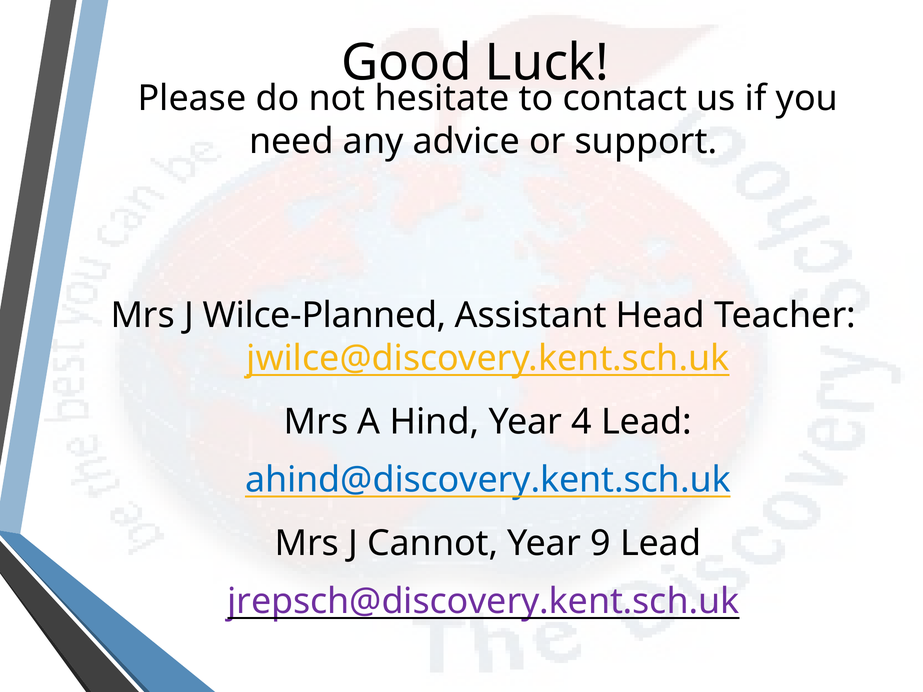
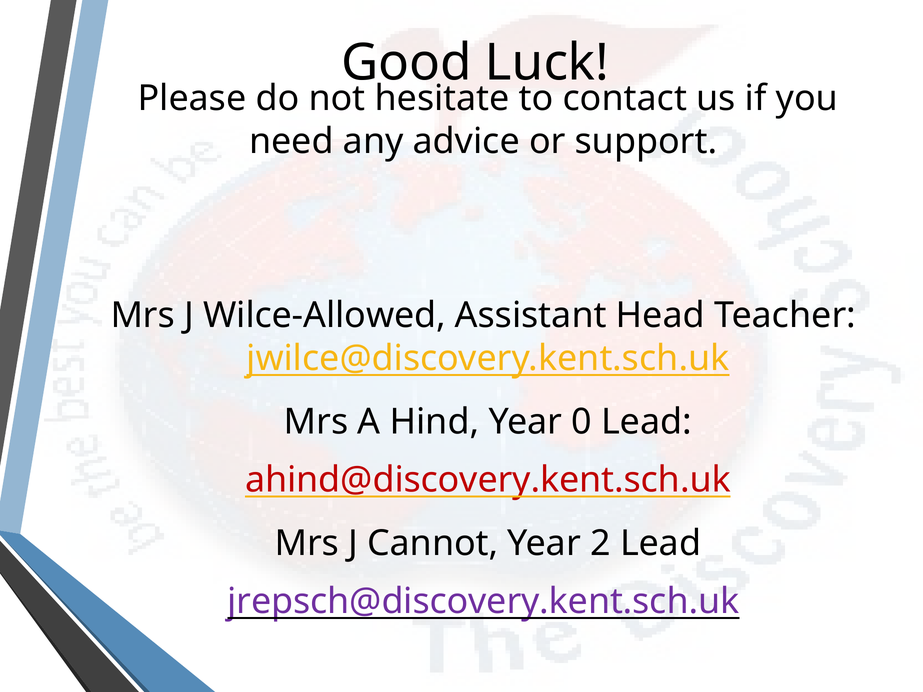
Wilce-Planned: Wilce-Planned -> Wilce-Allowed
4: 4 -> 0
ahind@discovery.kent.sch.uk colour: blue -> red
9: 9 -> 2
